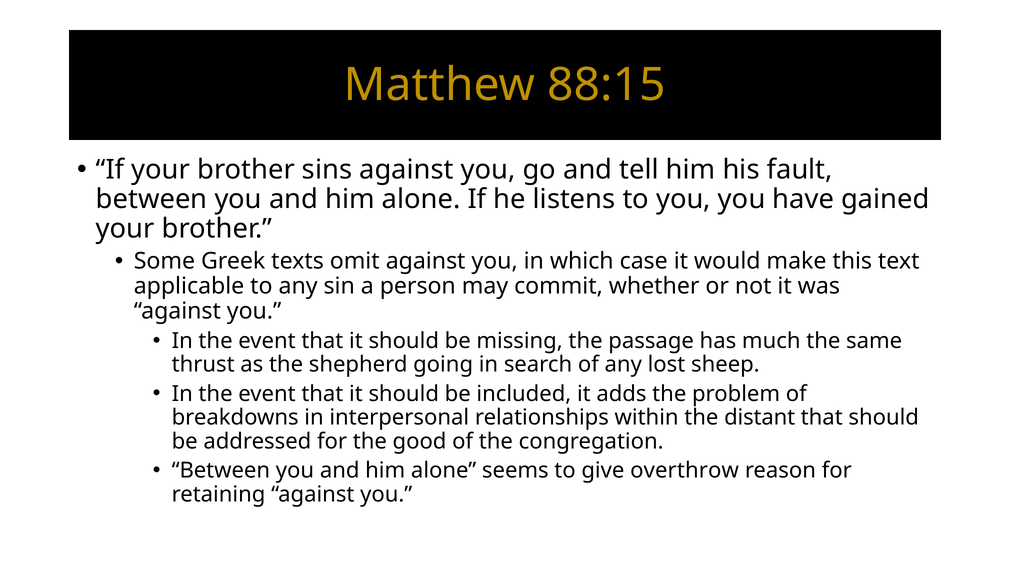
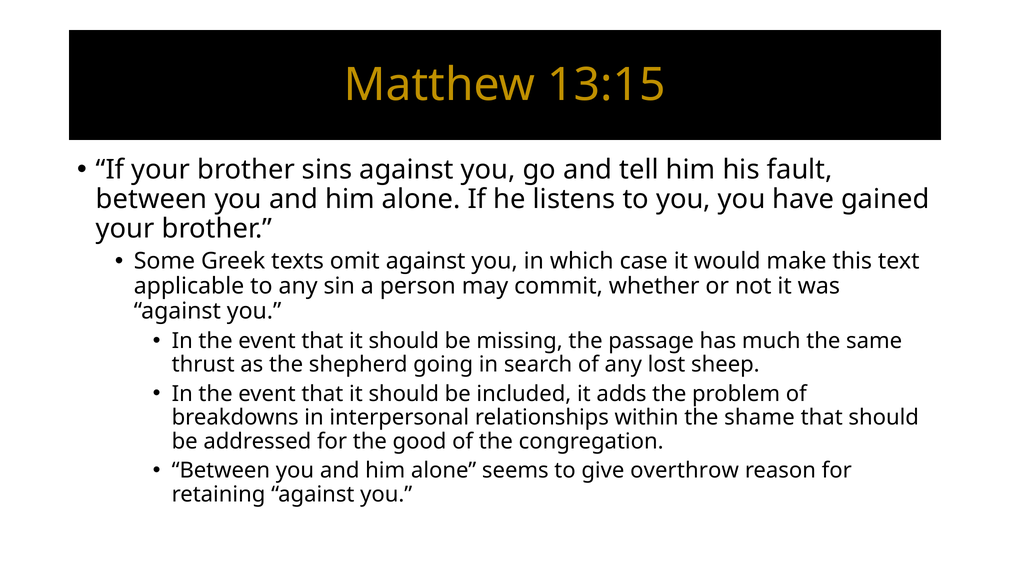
88:15: 88:15 -> 13:15
distant: distant -> shame
